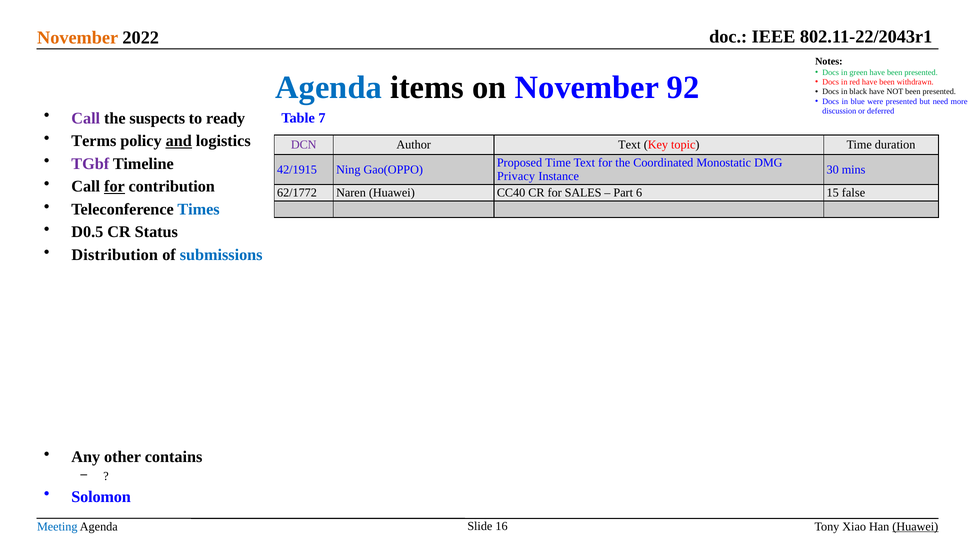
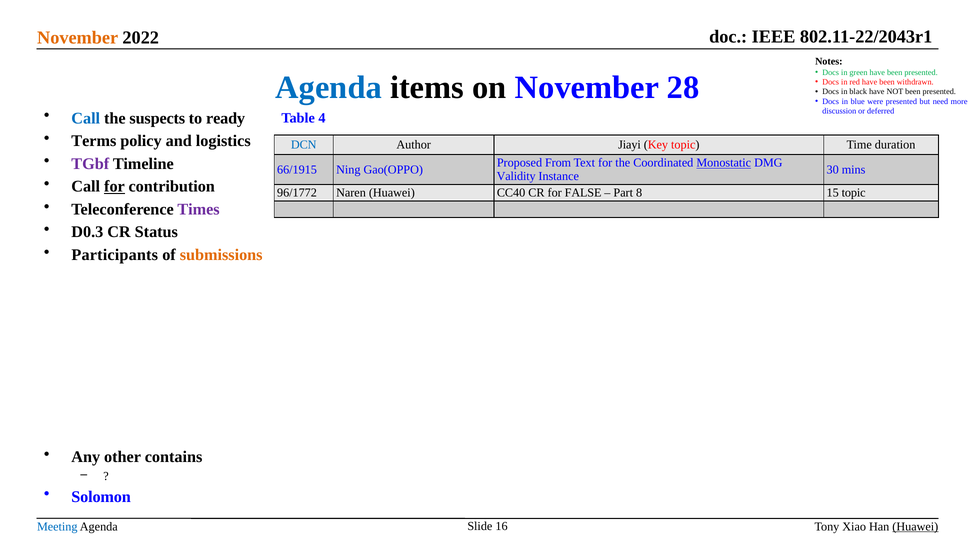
92: 92 -> 28
Call at (86, 118) colour: purple -> blue
7: 7 -> 4
and underline: present -> none
DCN colour: purple -> blue
Author Text: Text -> Jiayi
Proposed Time: Time -> From
Monostatic underline: none -> present
42/1915: 42/1915 -> 66/1915
Privacy: Privacy -> Validity
62/1772: 62/1772 -> 96/1772
SALES: SALES -> FALSE
6: 6 -> 8
15 false: false -> topic
Times colour: blue -> purple
D0.5: D0.5 -> D0.3
Distribution: Distribution -> Participants
submissions colour: blue -> orange
